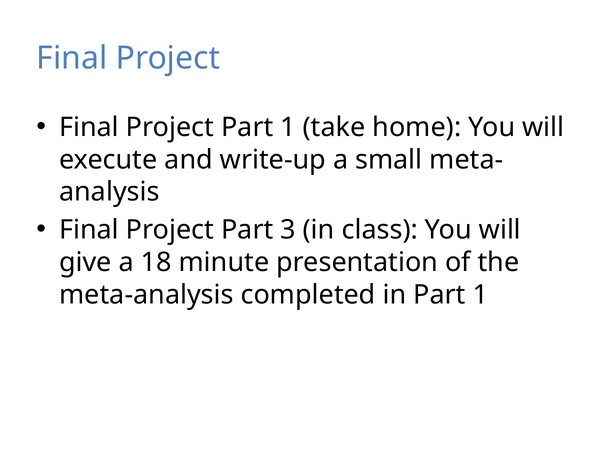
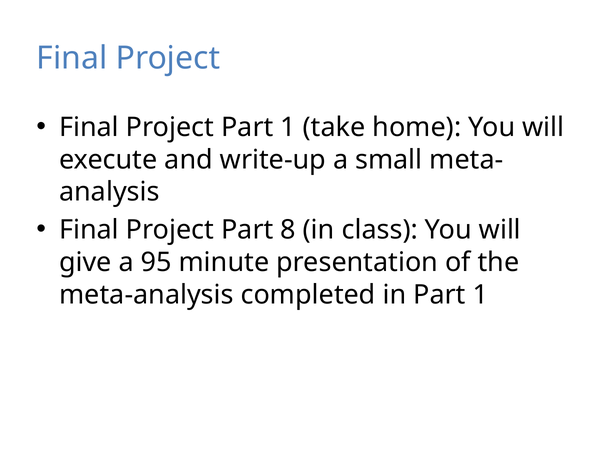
3: 3 -> 8
18: 18 -> 95
